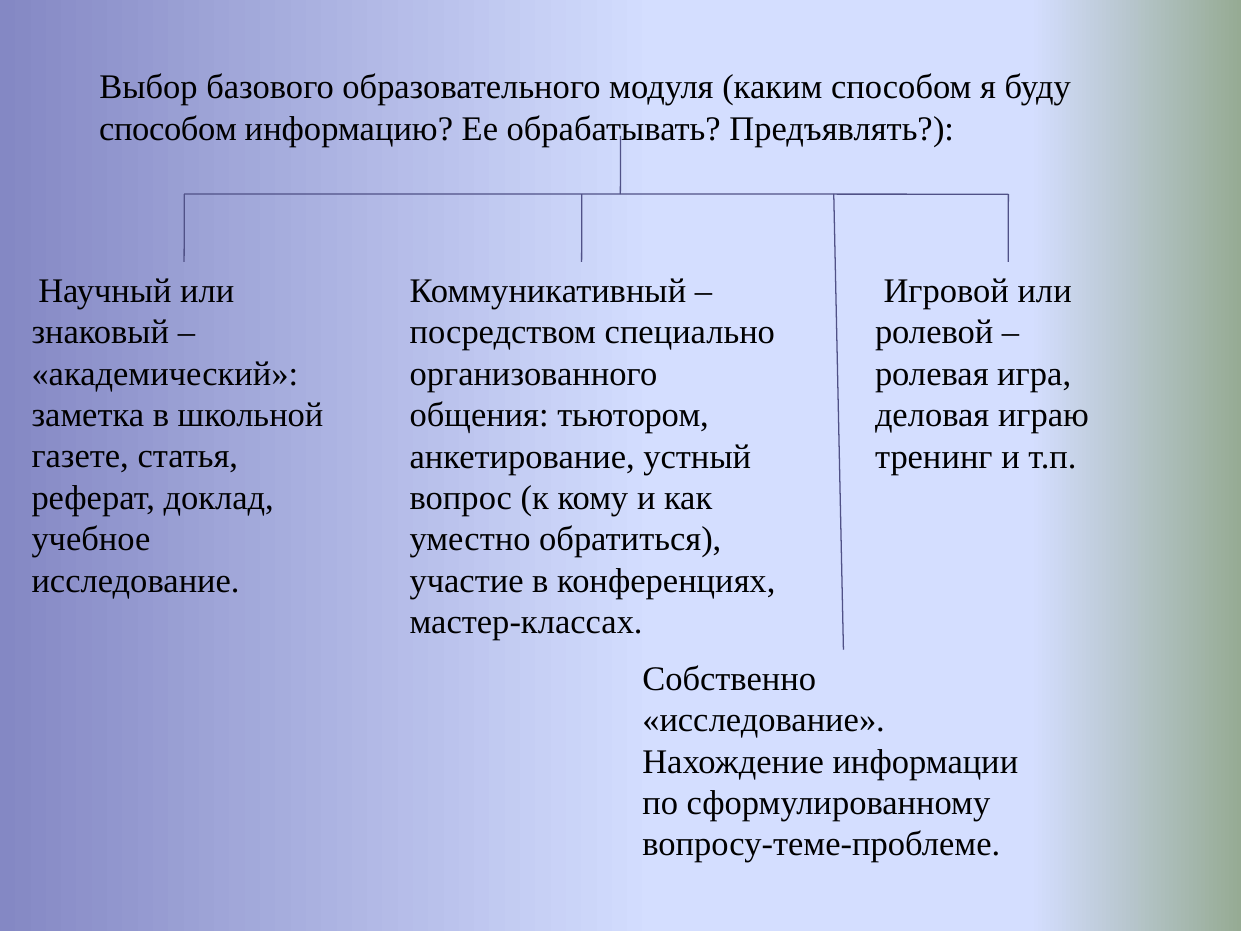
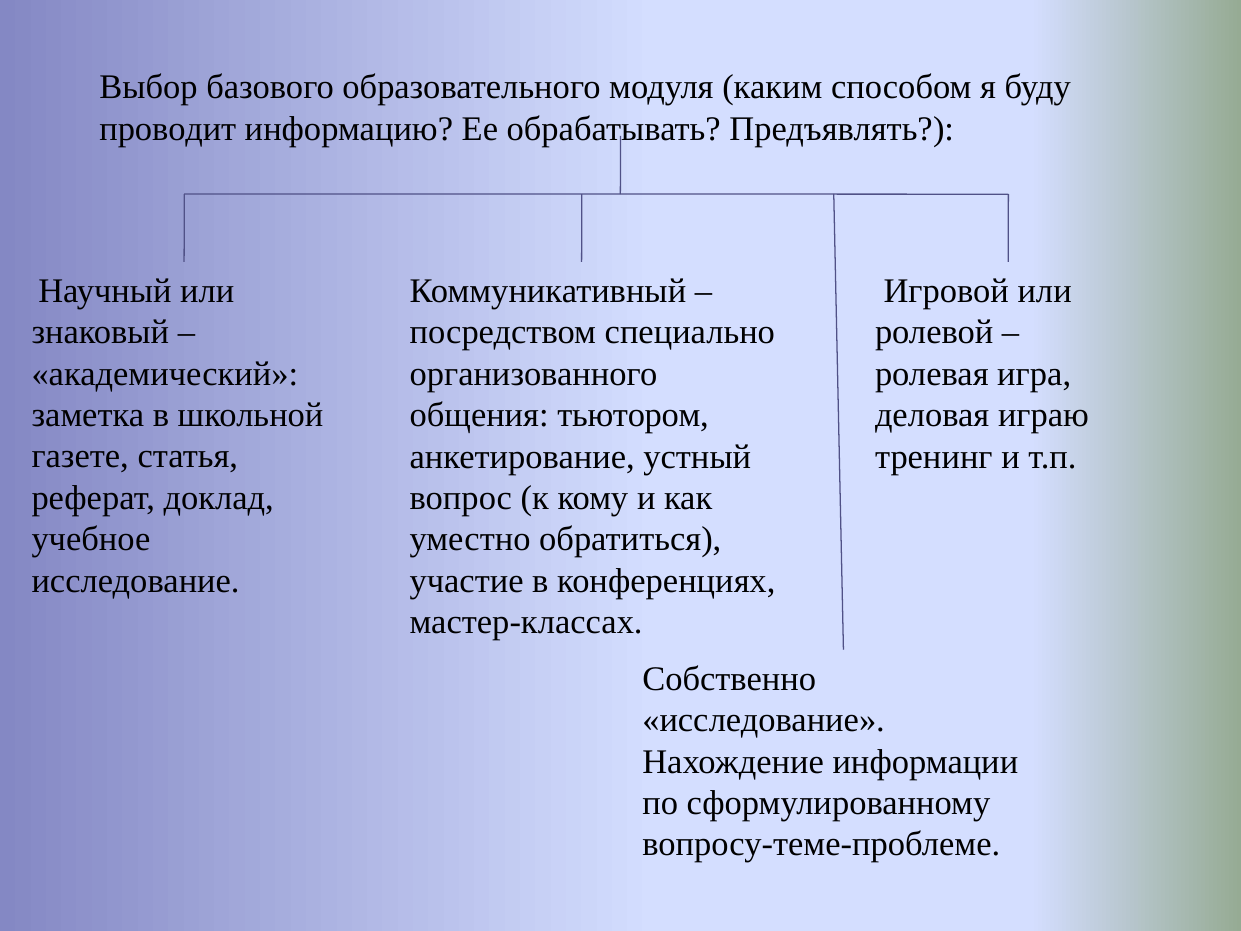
способом at (168, 129): способом -> проводит
